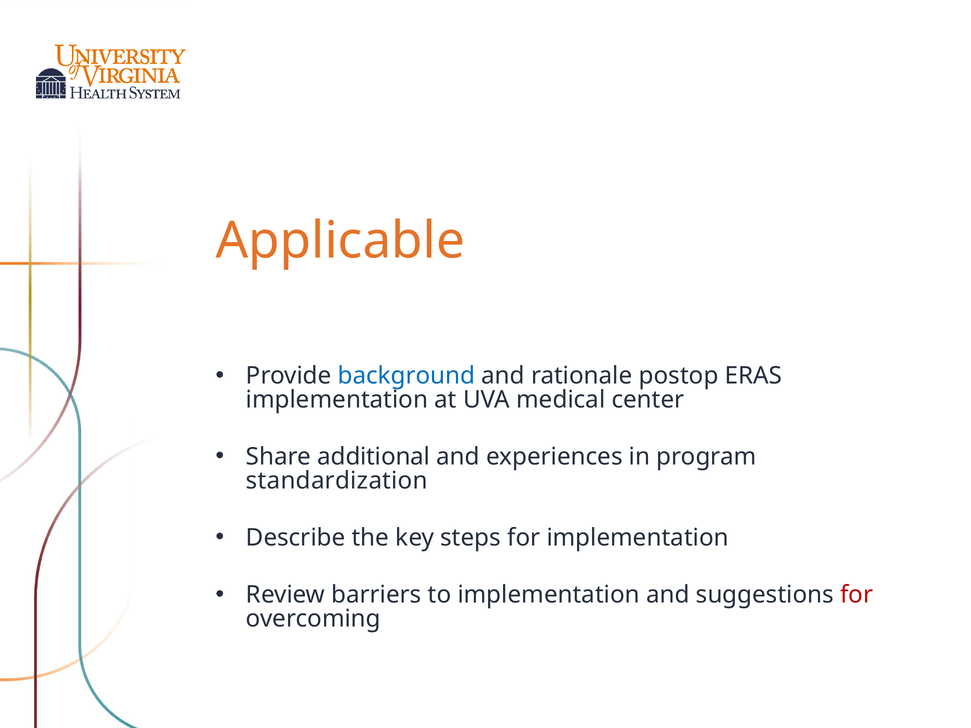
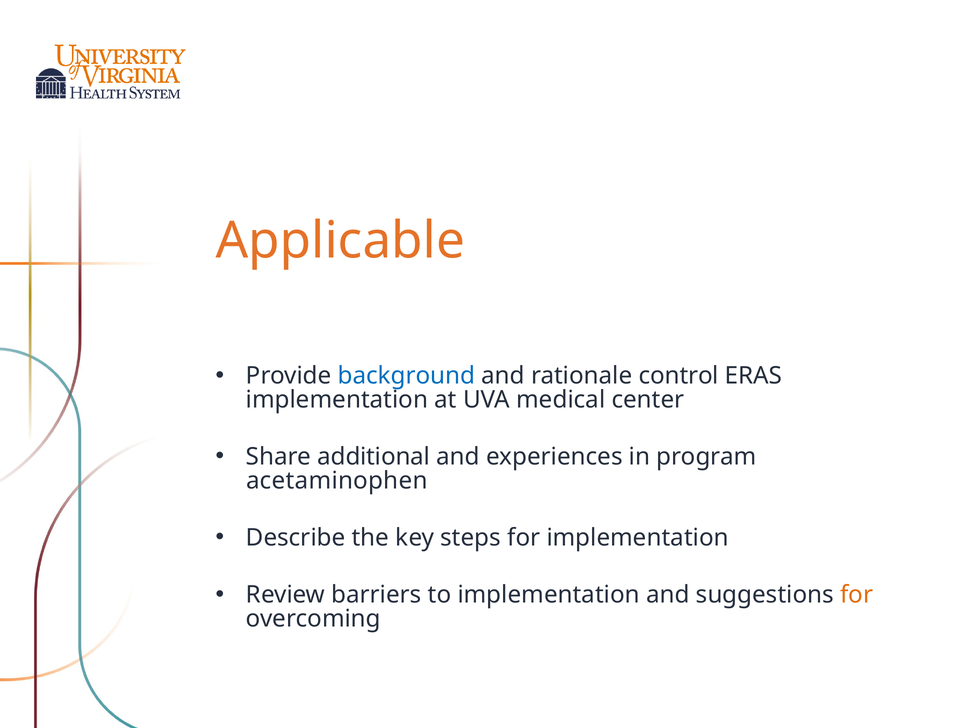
postop: postop -> control
standardization: standardization -> acetaminophen
for at (857, 595) colour: red -> orange
